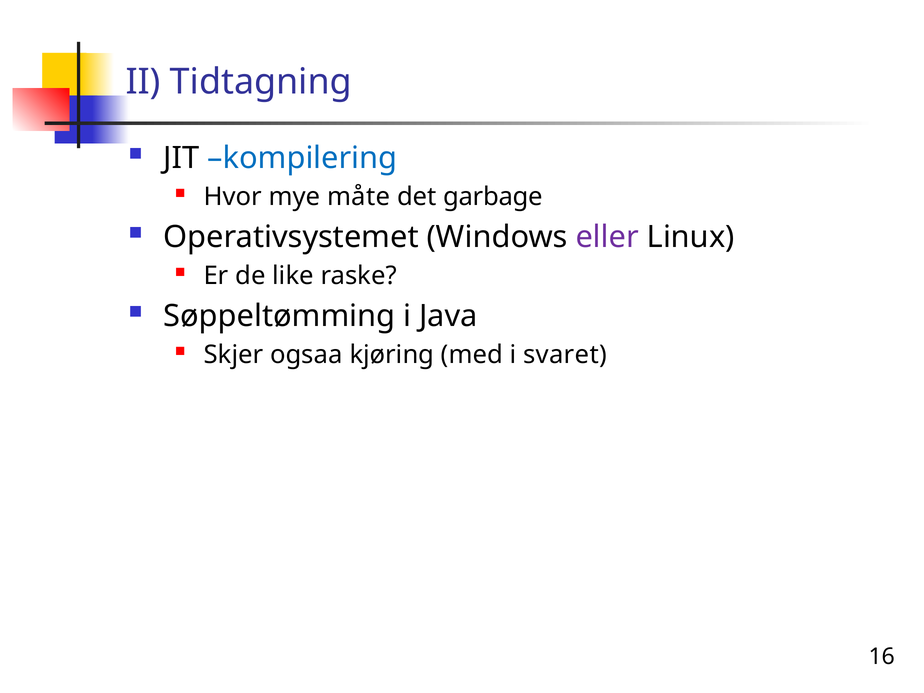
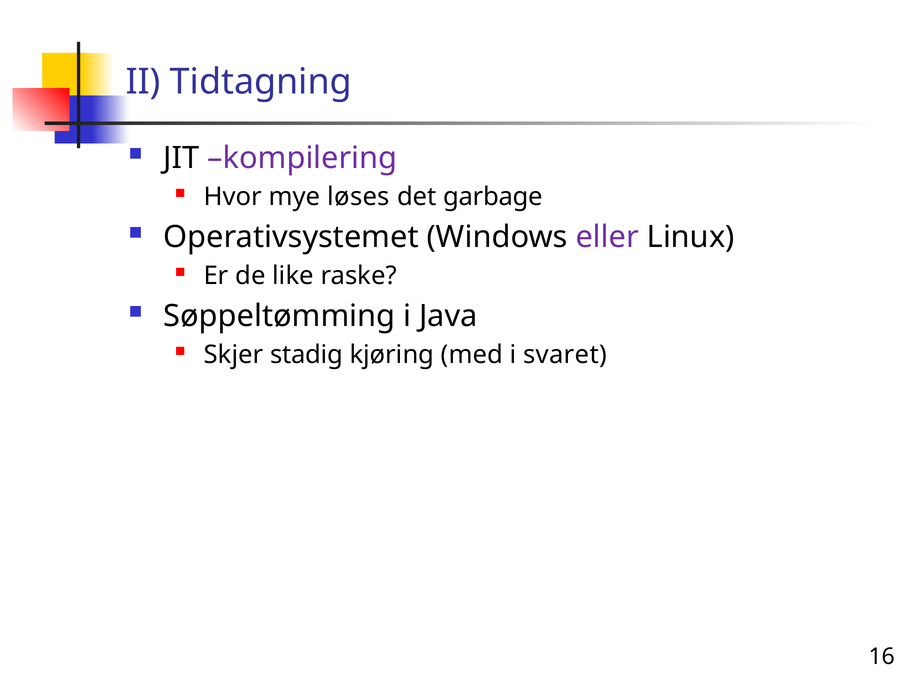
kompilering colour: blue -> purple
måte: måte -> løses
ogsaa: ogsaa -> stadig
